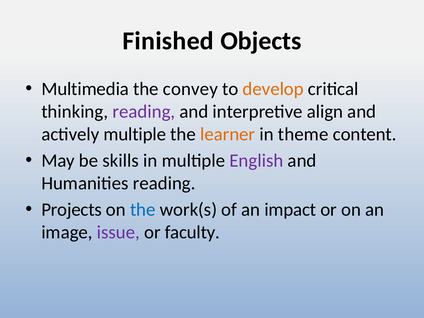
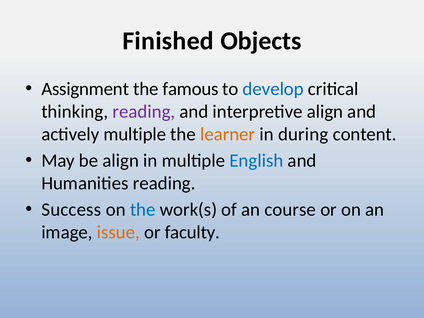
Multimedia: Multimedia -> Assignment
convey: convey -> famous
develop colour: orange -> blue
theme: theme -> during
be skills: skills -> align
English colour: purple -> blue
Projects: Projects -> Success
impact: impact -> course
issue colour: purple -> orange
